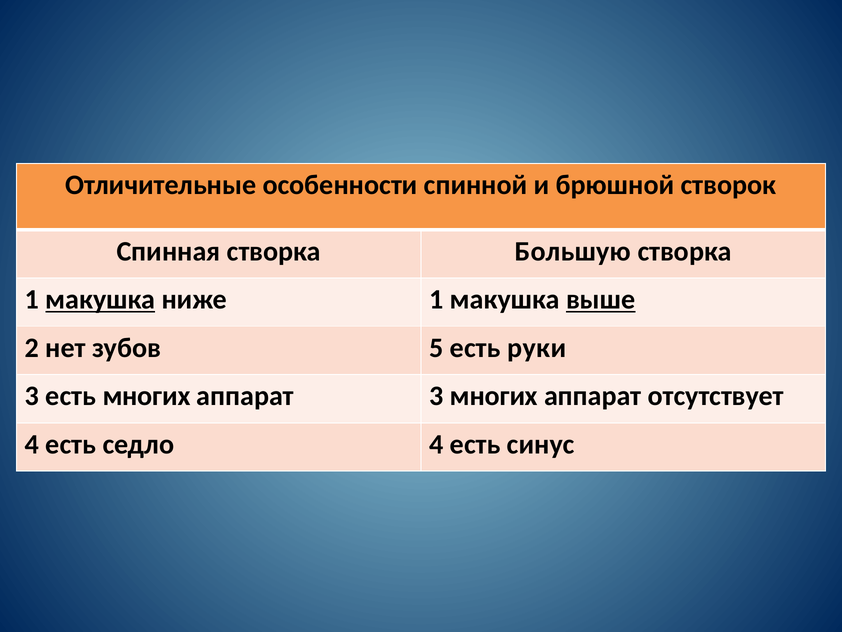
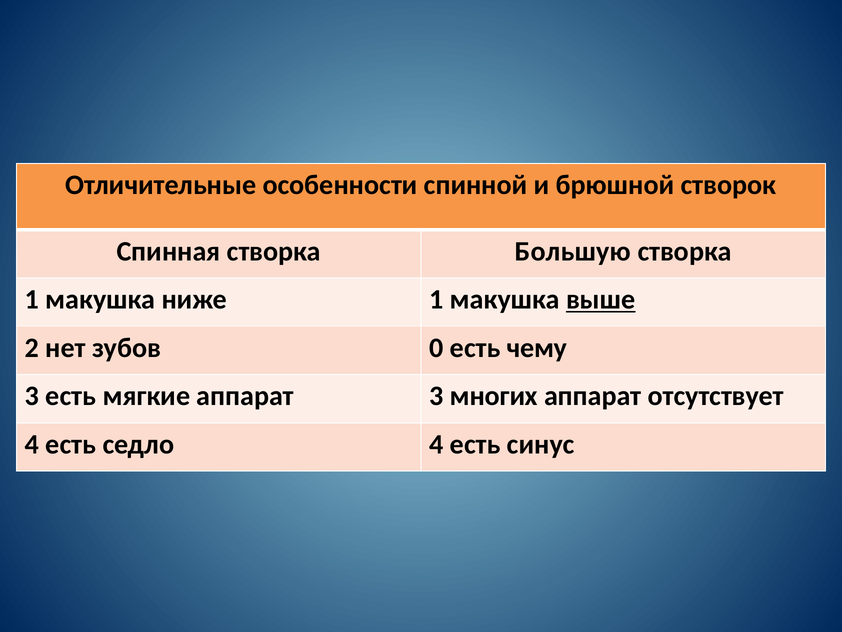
макушка at (100, 299) underline: present -> none
5: 5 -> 0
руки: руки -> чему
есть многих: многих -> мягкие
